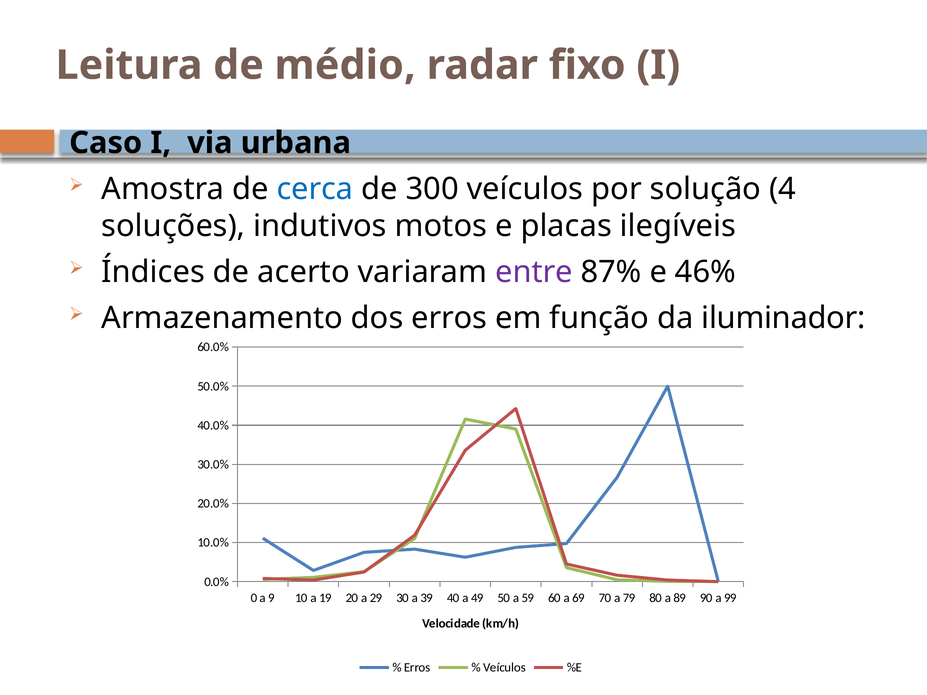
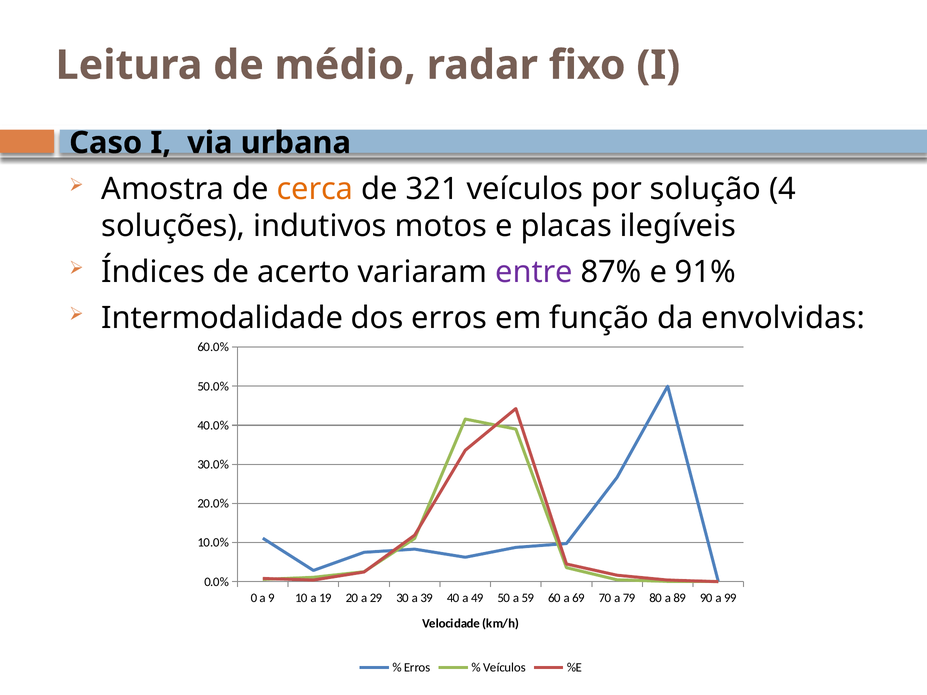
cerca colour: blue -> orange
300: 300 -> 321
46%: 46% -> 91%
Armazenamento: Armazenamento -> Intermodalidade
iluminador: iluminador -> envolvidas
